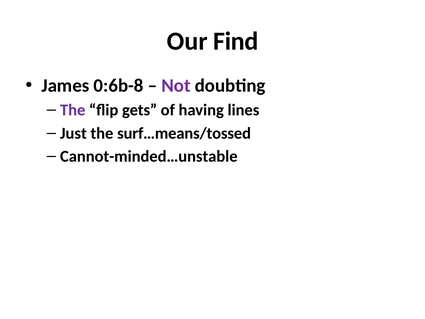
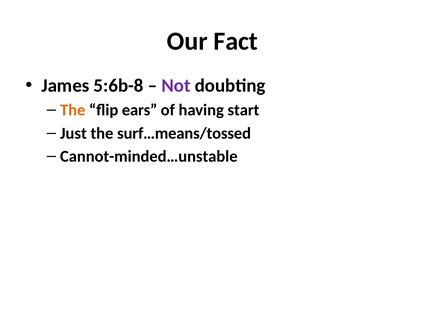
Find: Find -> Fact
0:6b-8: 0:6b-8 -> 5:6b-8
The at (73, 110) colour: purple -> orange
gets: gets -> ears
lines: lines -> start
